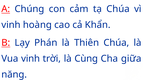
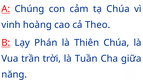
Khẩn: Khẩn -> Theo
Vua vinh: vinh -> trần
Cùng: Cùng -> Tuần
